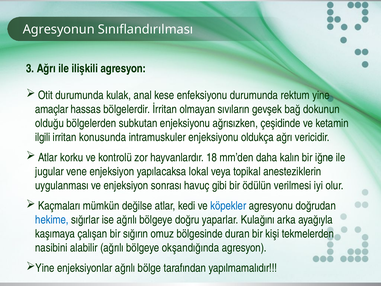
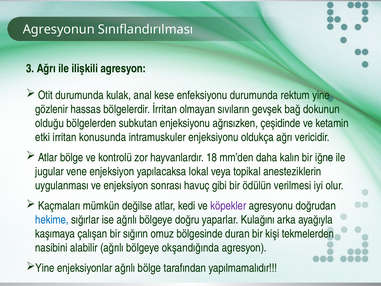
amaçlar: amaçlar -> gözlenir
ilgili: ilgili -> etki
Atlar korku: korku -> bölge
köpekler colour: blue -> purple
